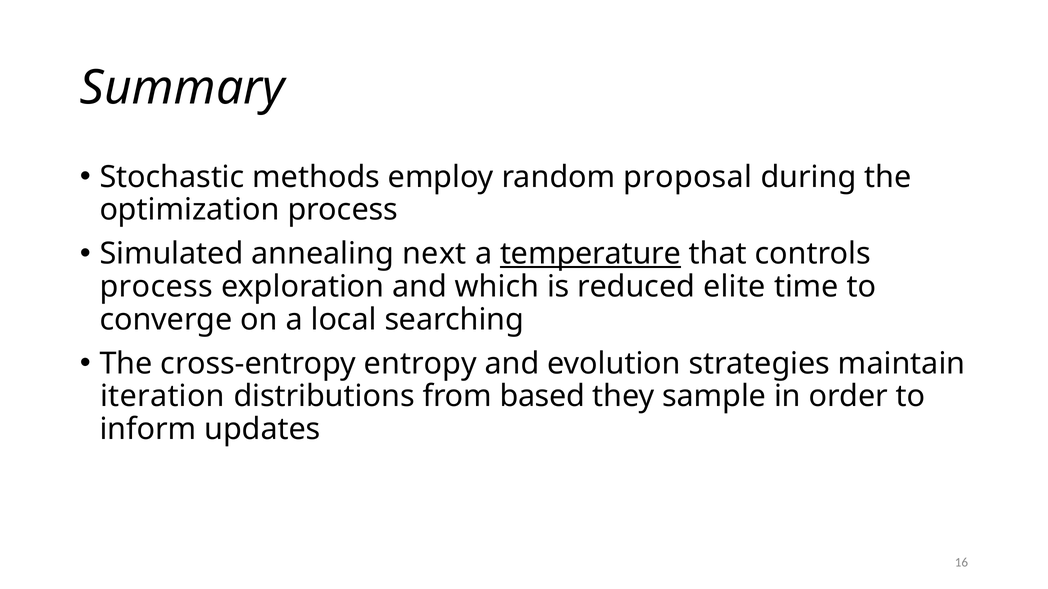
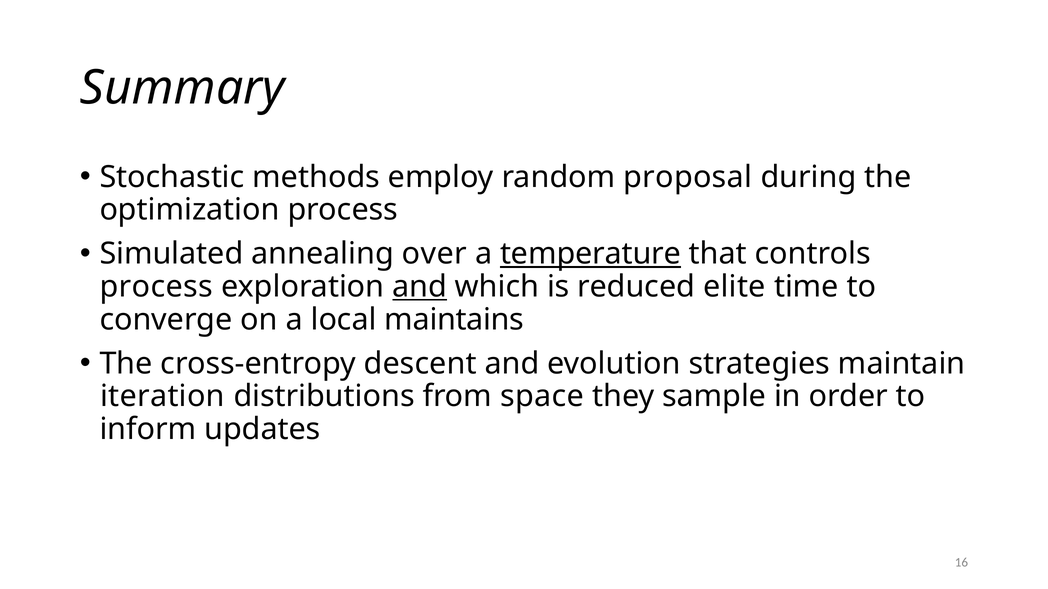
next: next -> over
and at (420, 287) underline: none -> present
searching: searching -> maintains
entropy: entropy -> descent
based: based -> space
